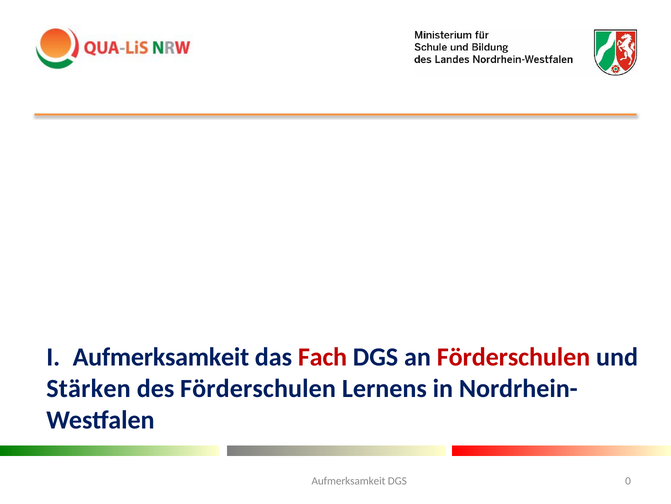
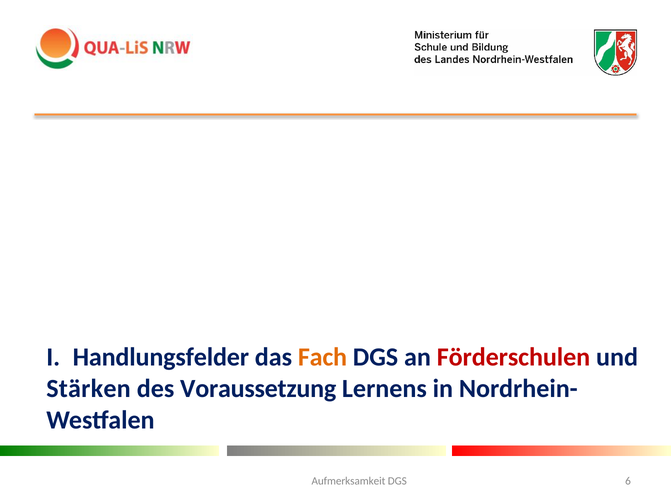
I Aufmerksamkeit: Aufmerksamkeit -> Handlungsfelder
Fach colour: red -> orange
des Förderschulen: Förderschulen -> Voraussetzung
0: 0 -> 6
